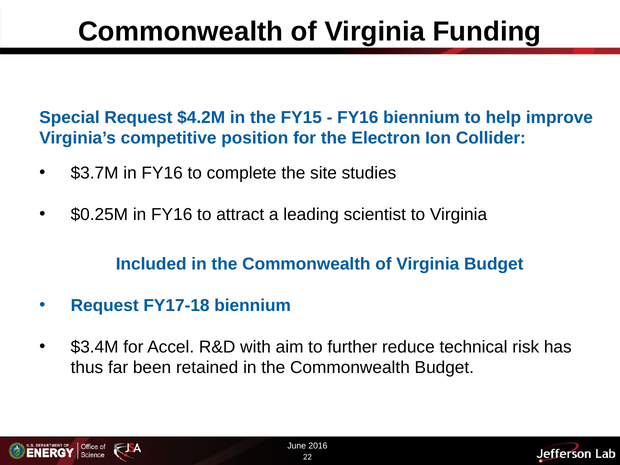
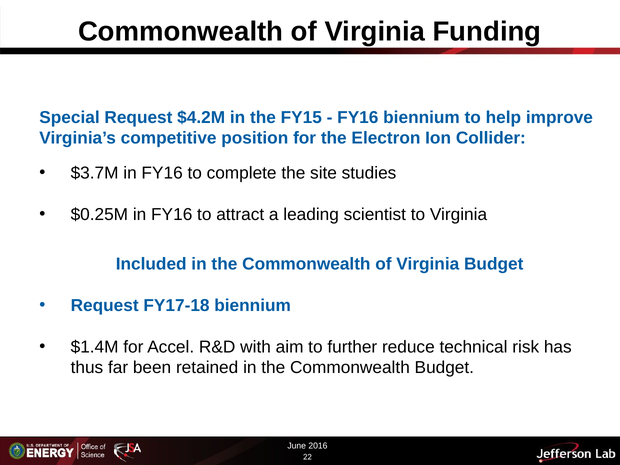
$3.4M: $3.4M -> $1.4M
